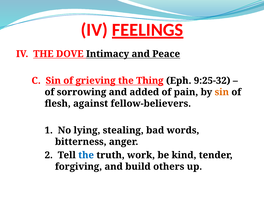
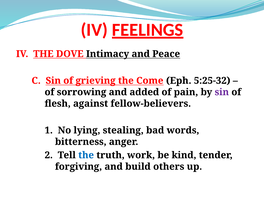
Thing: Thing -> Come
9:25-32: 9:25-32 -> 5:25-32
sin at (222, 92) colour: orange -> purple
